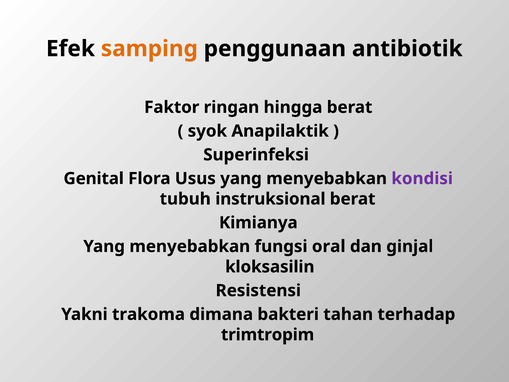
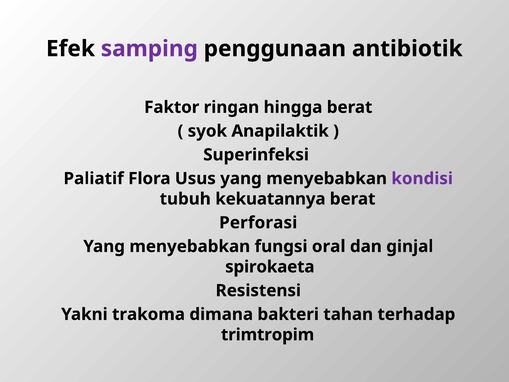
samping colour: orange -> purple
Genital: Genital -> Paliatif
instruksional: instruksional -> kekuatannya
Kimianya: Kimianya -> Perforasi
kloksasilin: kloksasilin -> spirokaeta
